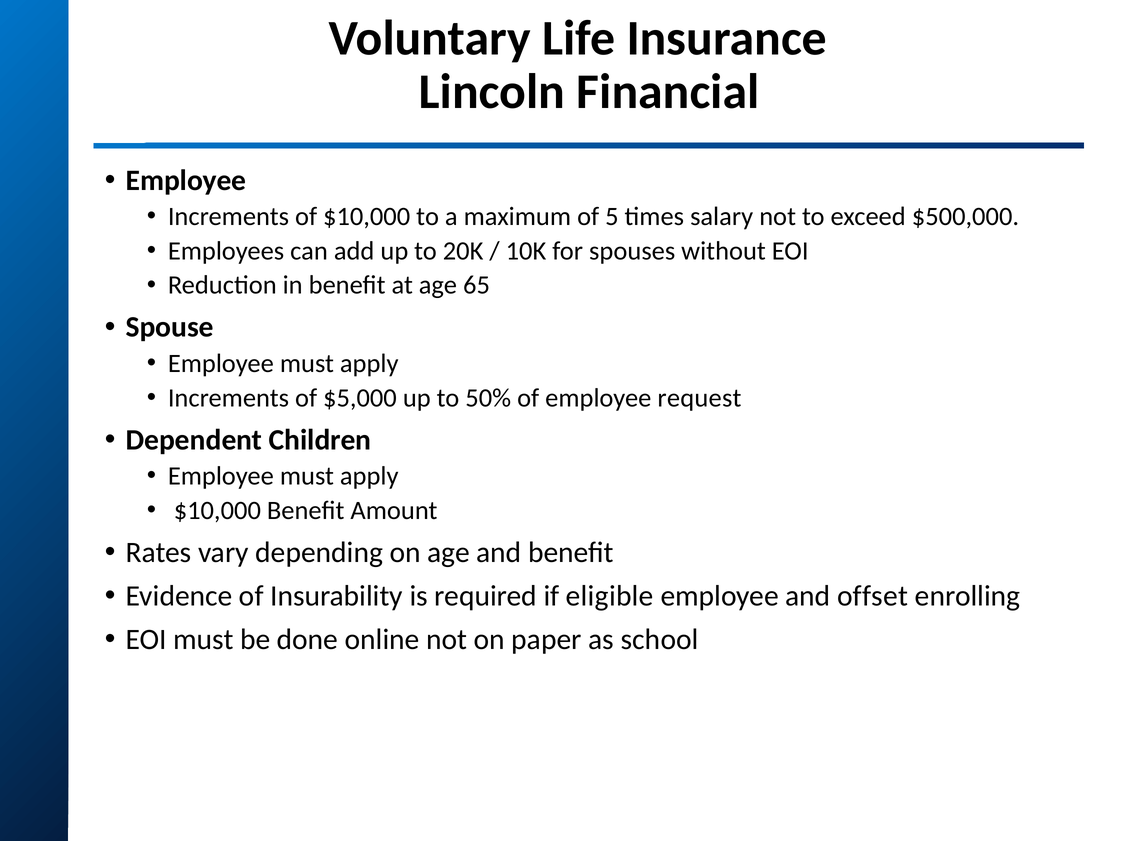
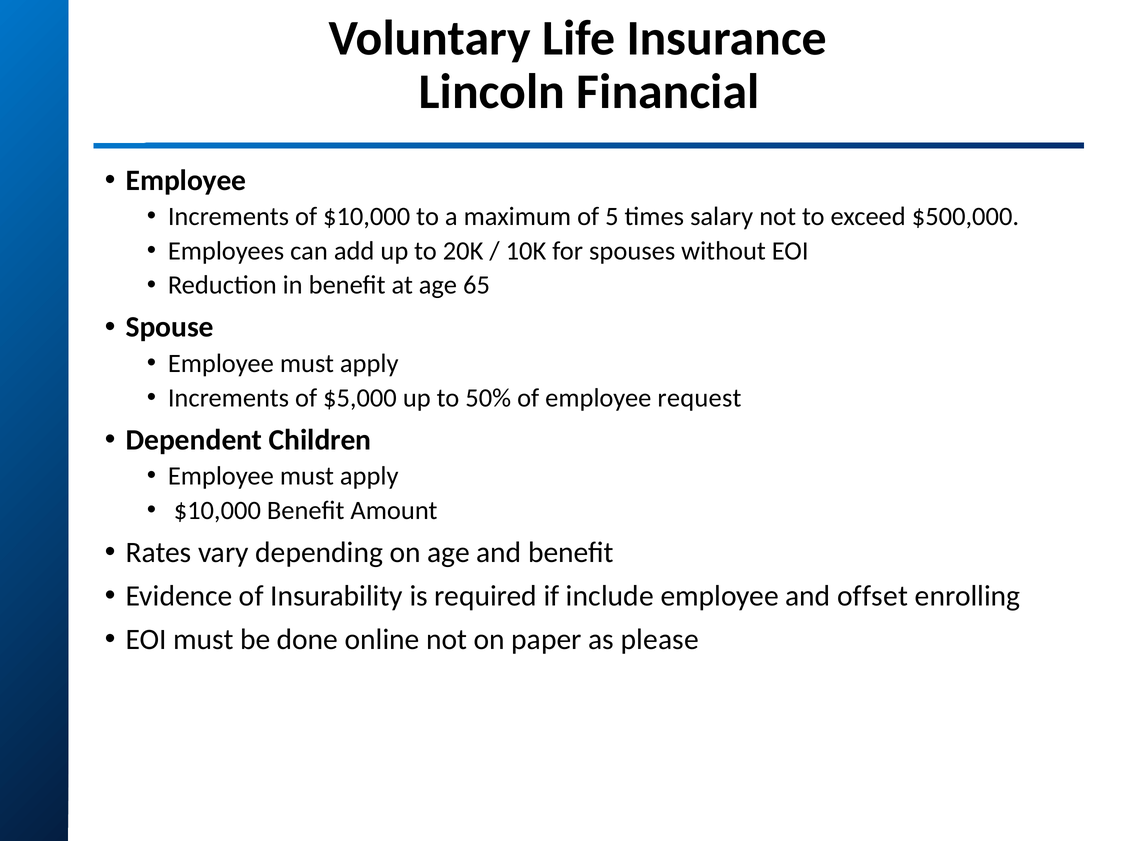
eligible: eligible -> include
school: school -> please
